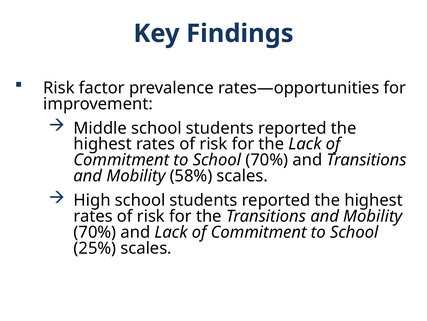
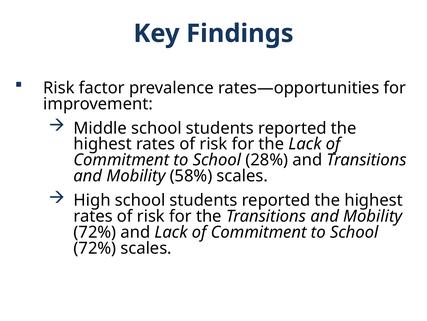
School 70%: 70% -> 28%
70% at (95, 232): 70% -> 72%
25% at (95, 248): 25% -> 72%
